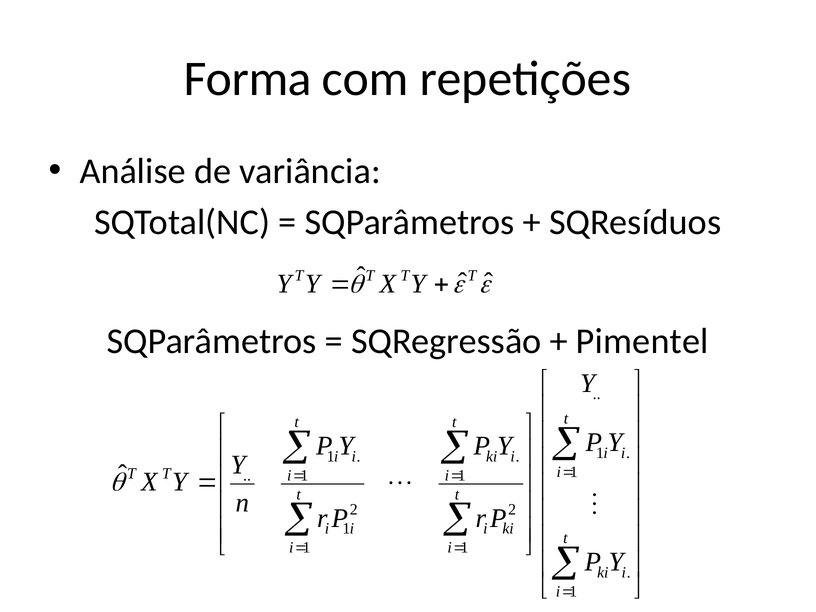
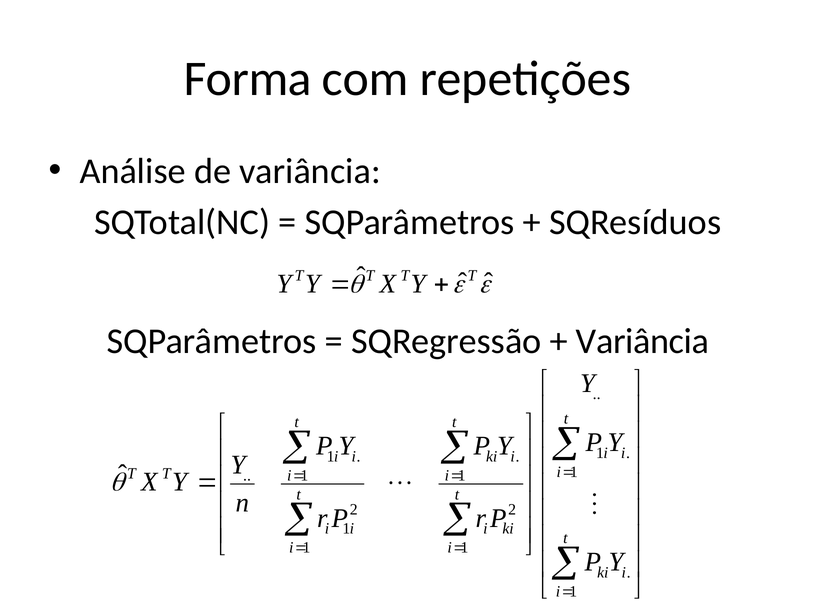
Pimentel at (642, 341): Pimentel -> Variância
